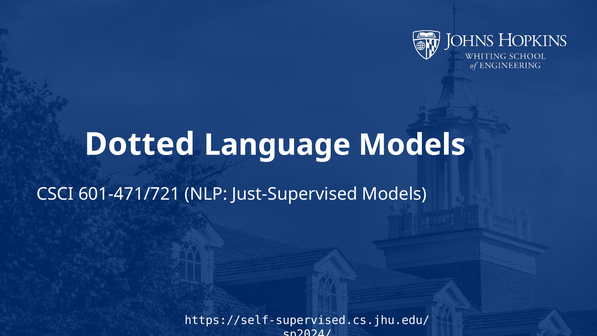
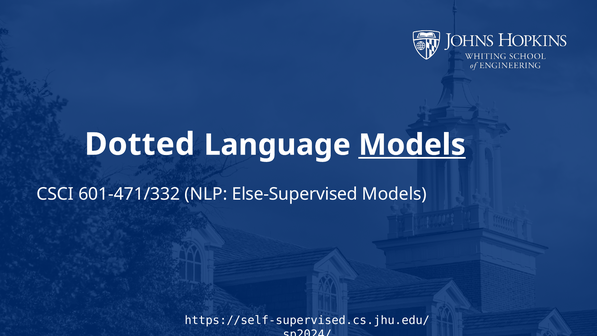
Models at (412, 145) underline: none -> present
601-471/721: 601-471/721 -> 601-471/332
Just-Supervised: Just-Supervised -> Else-Supervised
